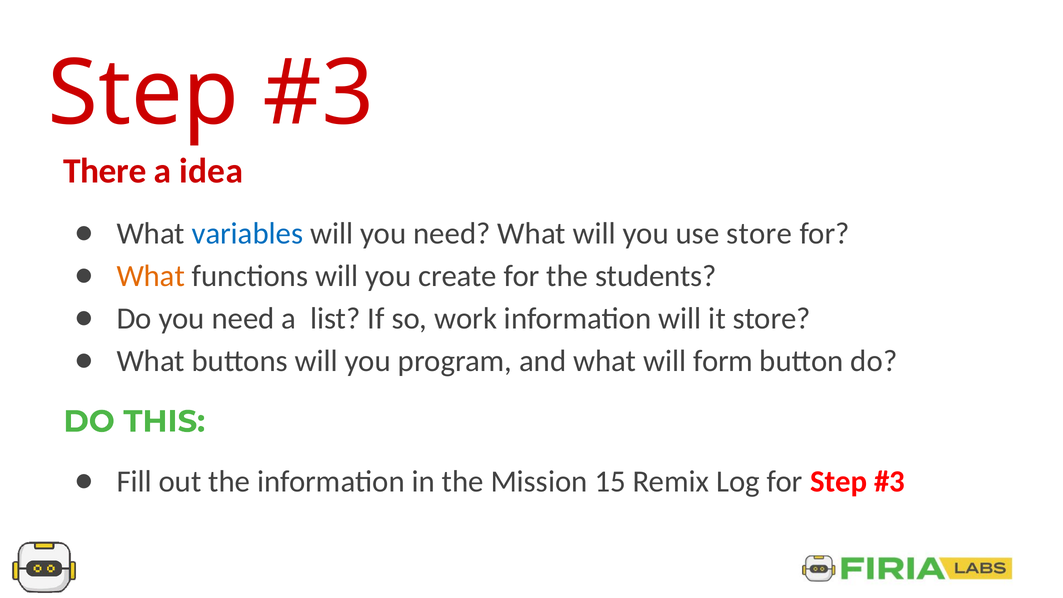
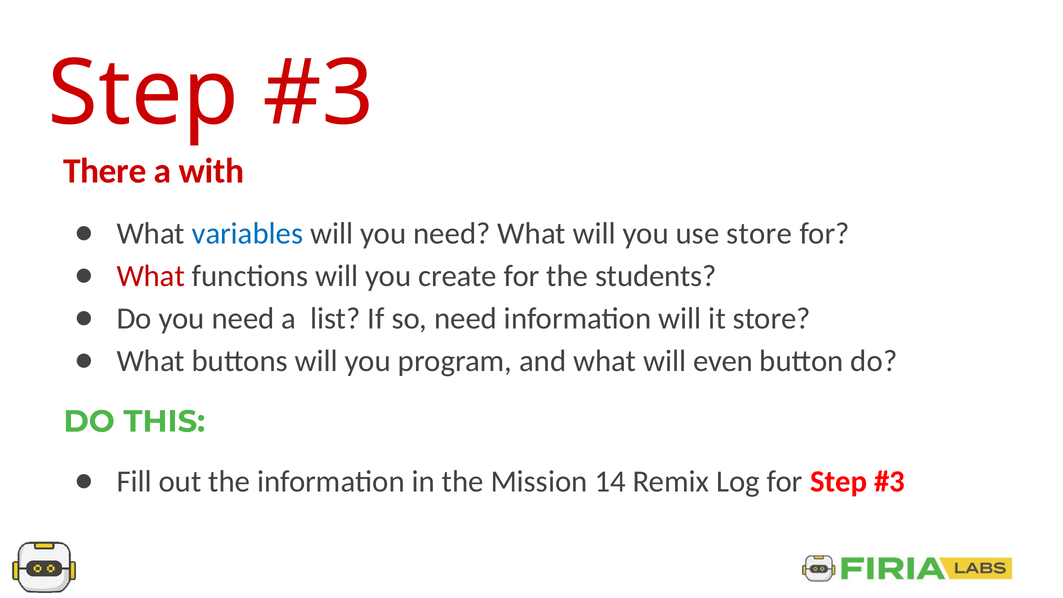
idea: idea -> with
What at (151, 276) colour: orange -> red
so work: work -> need
form: form -> even
15: 15 -> 14
